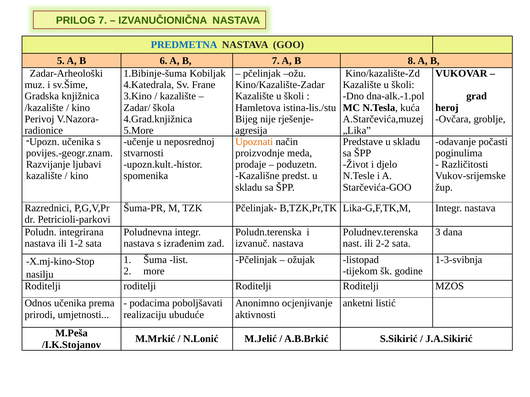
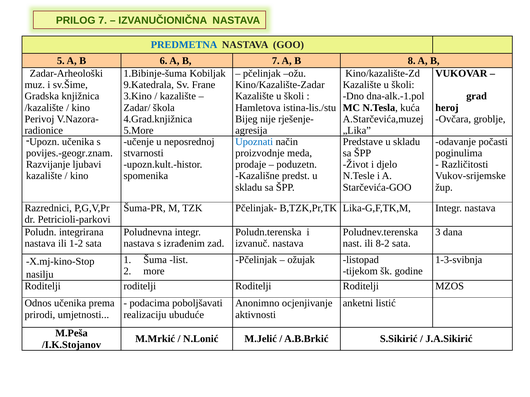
4.Katedrala: 4.Katedrala -> 9.Katedrala
Upoznati colour: orange -> blue
2-2: 2-2 -> 8-2
